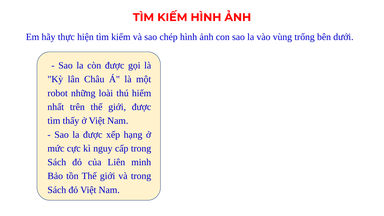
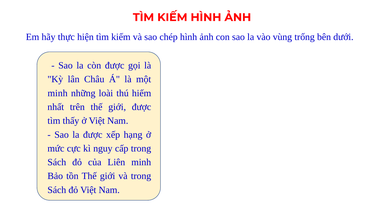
robot at (58, 93): robot -> minh
